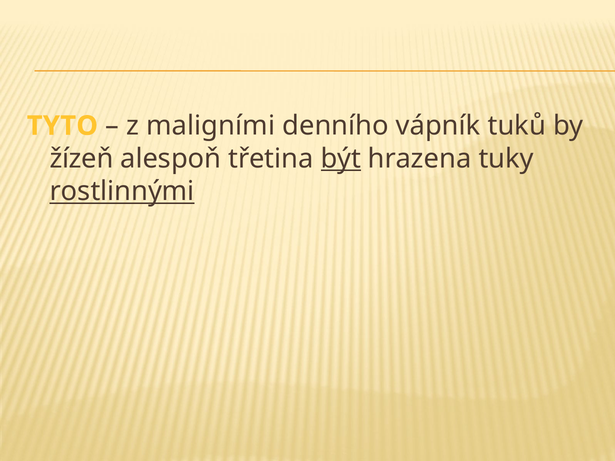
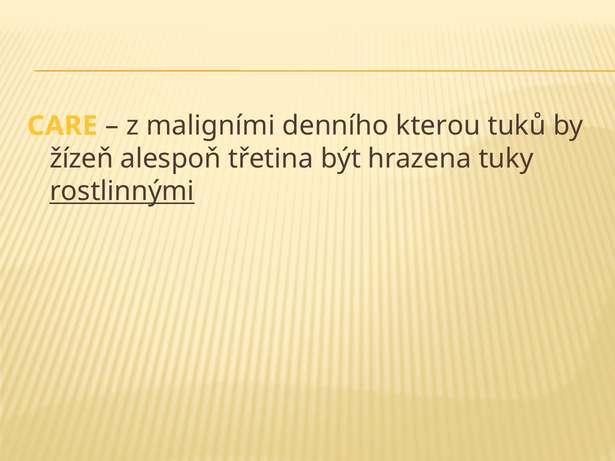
TYTO: TYTO -> CARE
vápník: vápník -> kterou
být underline: present -> none
